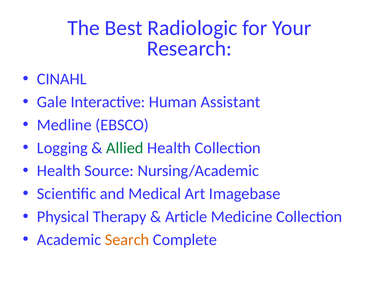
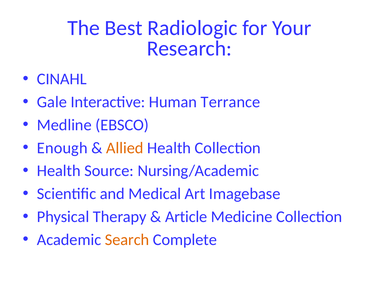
Assistant: Assistant -> Terrance
Logging: Logging -> Enough
Allied colour: green -> orange
